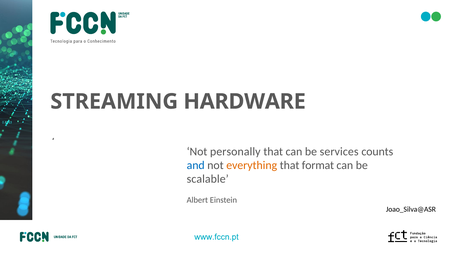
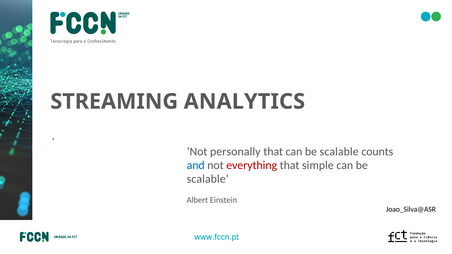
HARDWARE: HARDWARE -> ANALYTICS
that can be services: services -> scalable
everything colour: orange -> red
format: format -> simple
